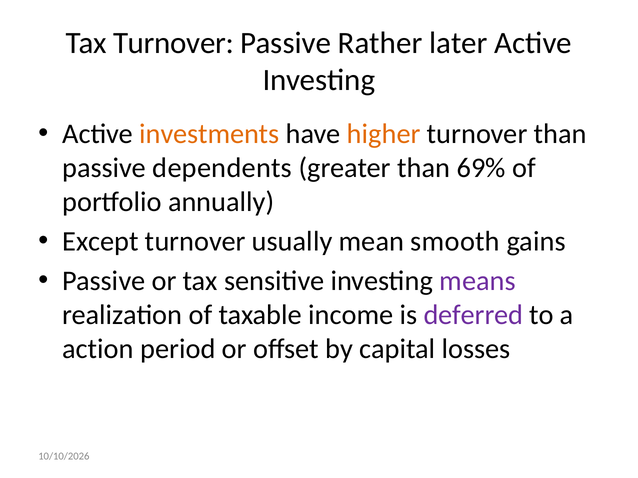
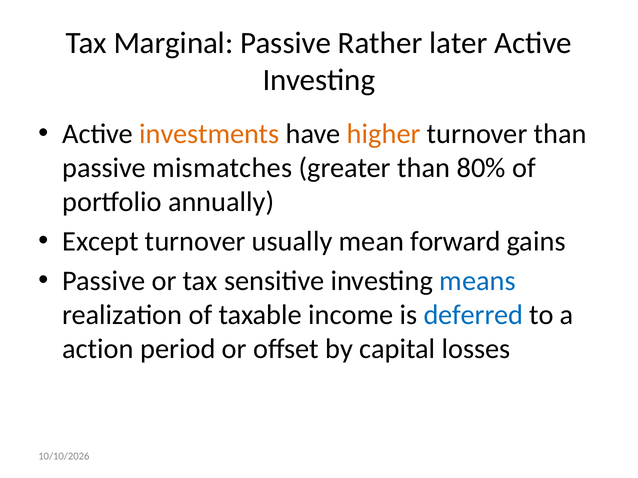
Tax Turnover: Turnover -> Marginal
dependents: dependents -> mismatches
69%: 69% -> 80%
smooth: smooth -> forward
means colour: purple -> blue
deferred colour: purple -> blue
